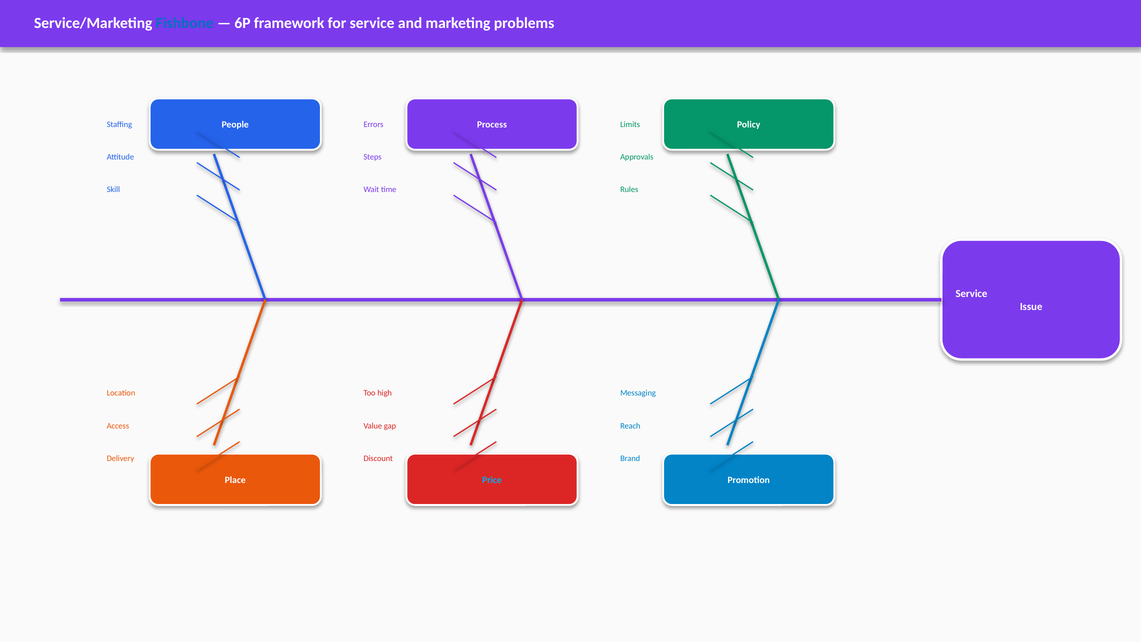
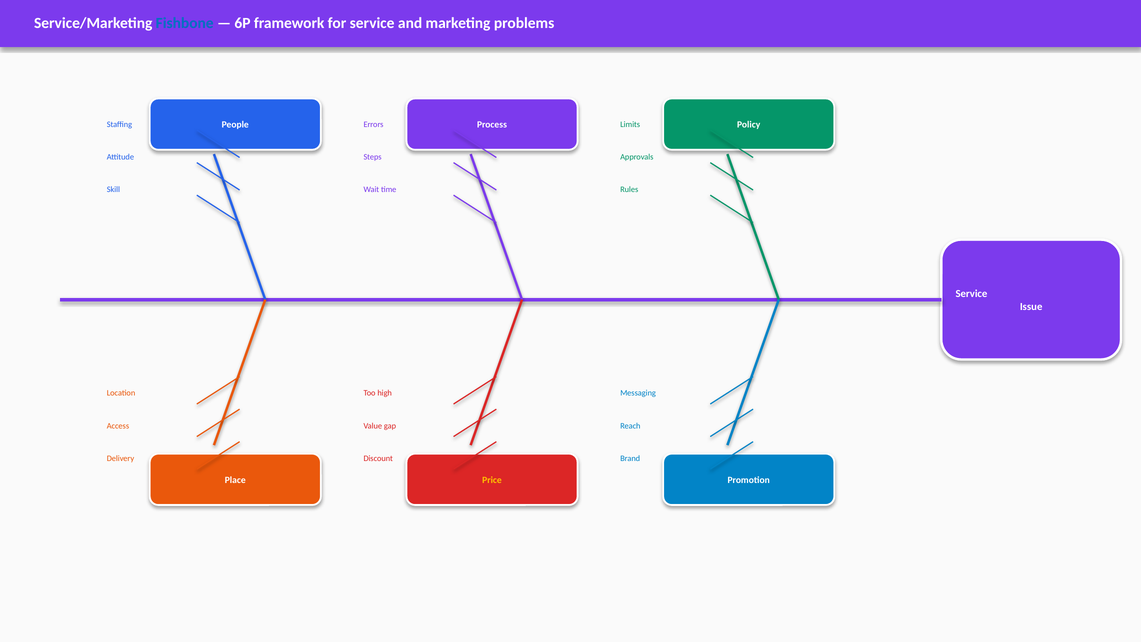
Price colour: light blue -> yellow
